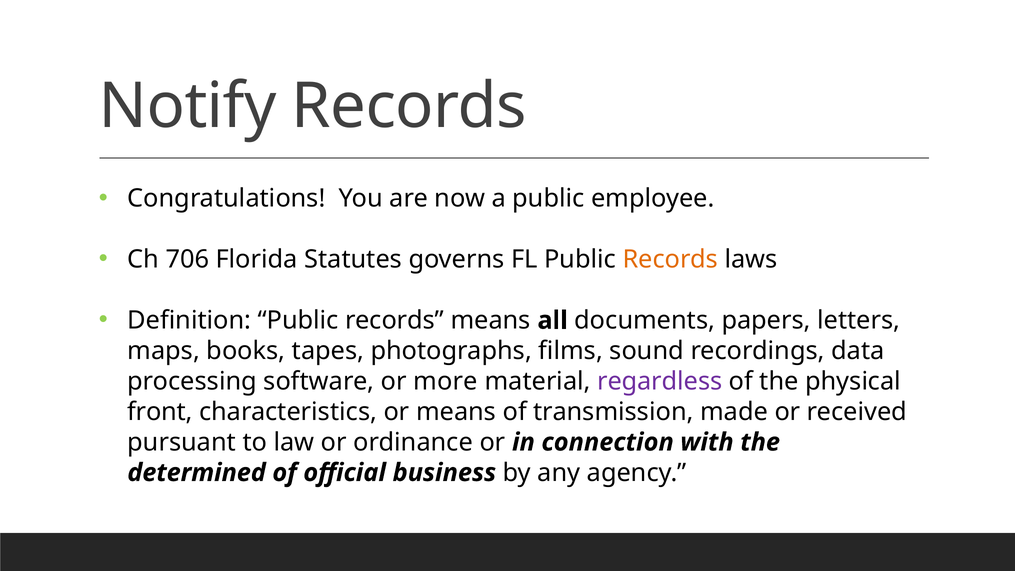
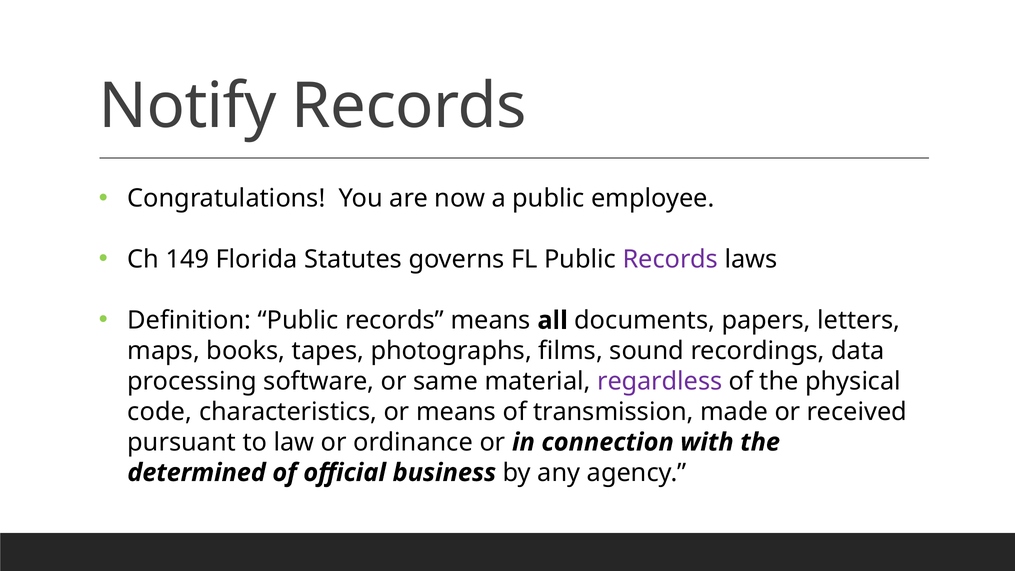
706: 706 -> 149
Records at (670, 259) colour: orange -> purple
more: more -> same
front: front -> code
